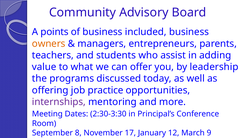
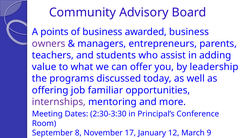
included: included -> awarded
owners colour: orange -> purple
practice: practice -> familiar
